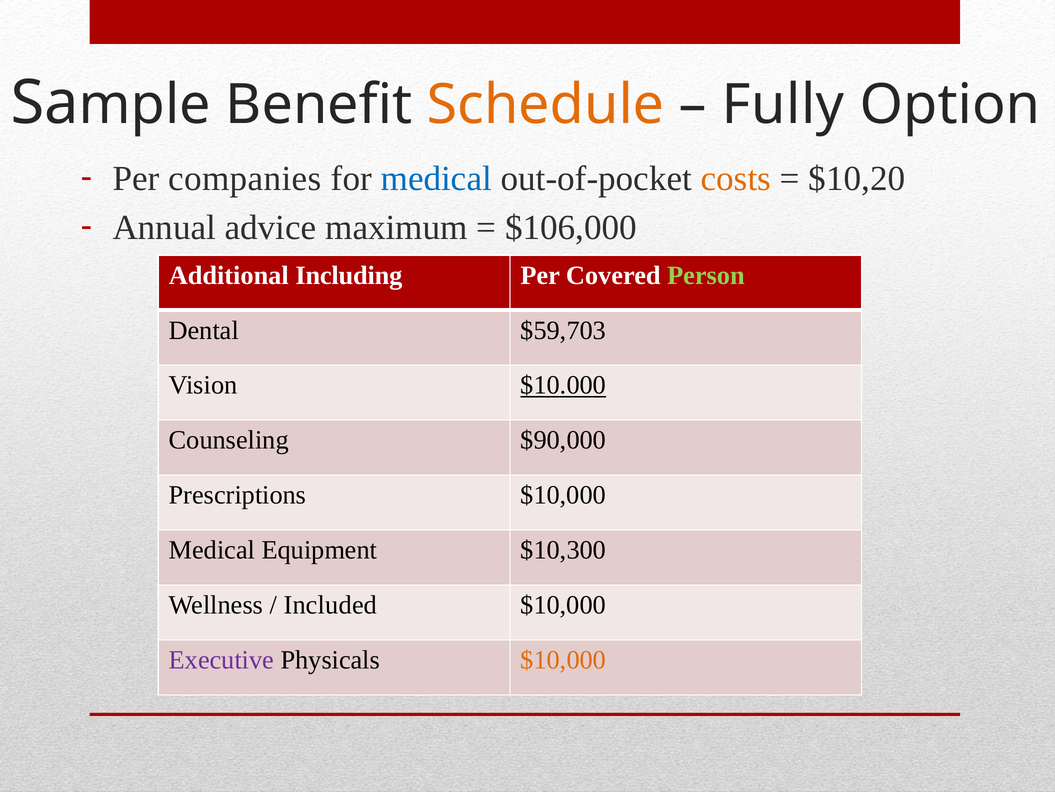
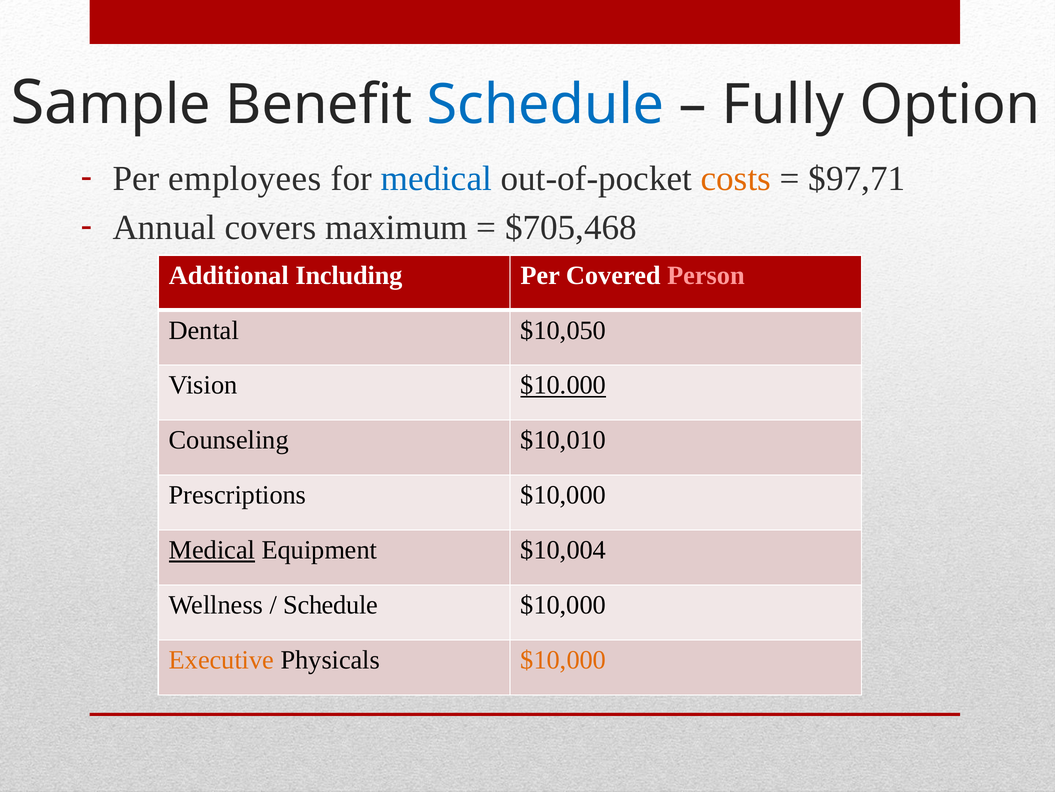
Schedule at (546, 105) colour: orange -> blue
companies: companies -> employees
$10,20: $10,20 -> $97,71
advice: advice -> covers
$106,000: $106,000 -> $705,468
Person colour: light green -> pink
$59,703: $59,703 -> $10,050
$90,000: $90,000 -> $10,010
Medical at (212, 550) underline: none -> present
$10,300: $10,300 -> $10,004
Included at (330, 605): Included -> Schedule
Executive colour: purple -> orange
